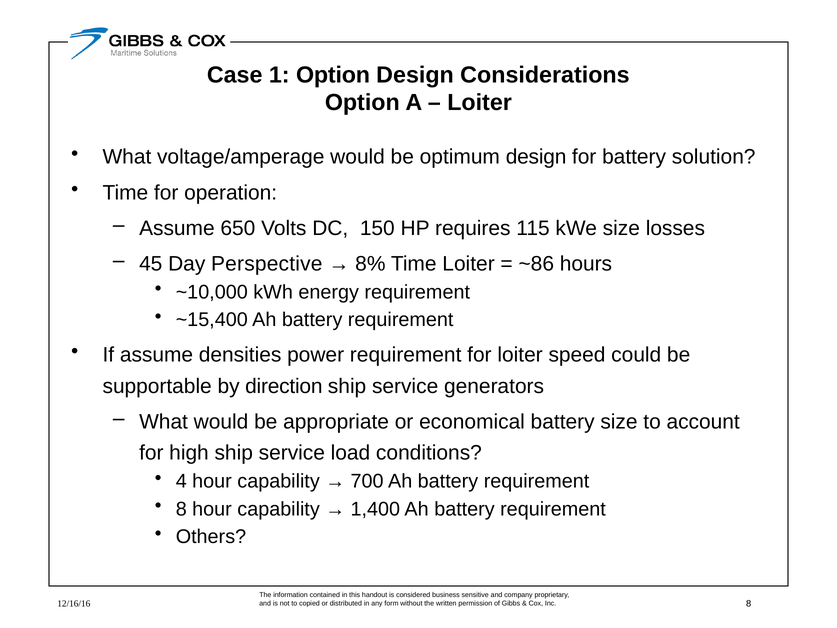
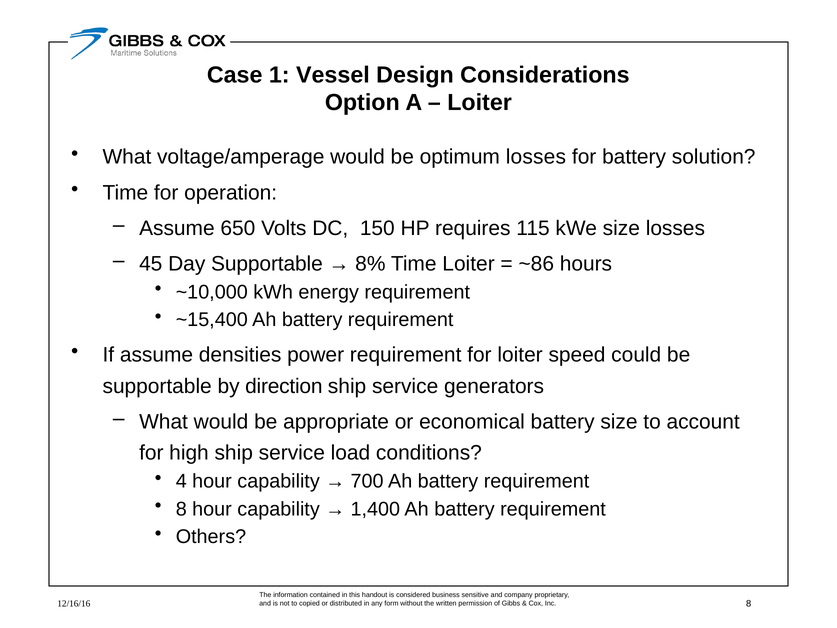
1 Option: Option -> Vessel
optimum design: design -> losses
Day Perspective: Perspective -> Supportable
